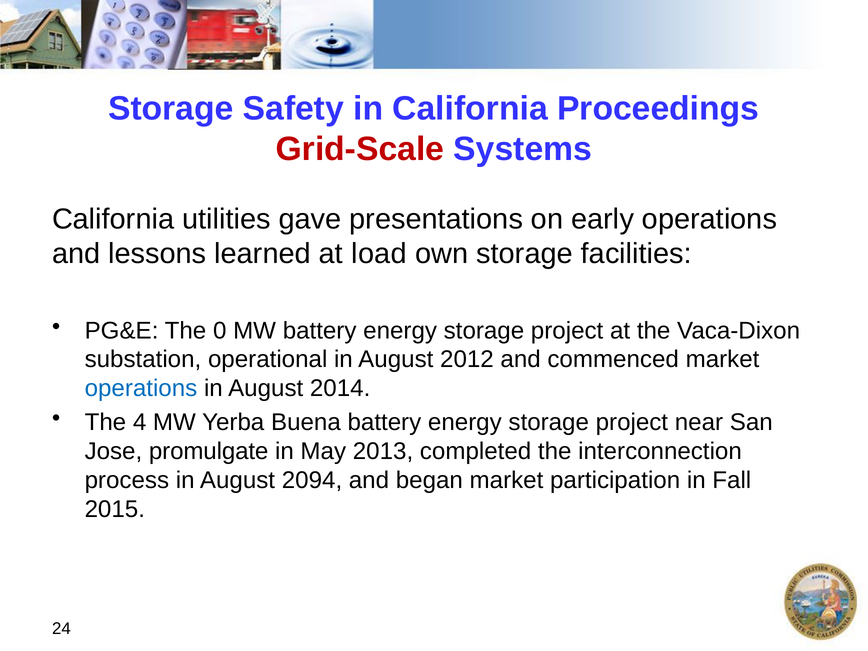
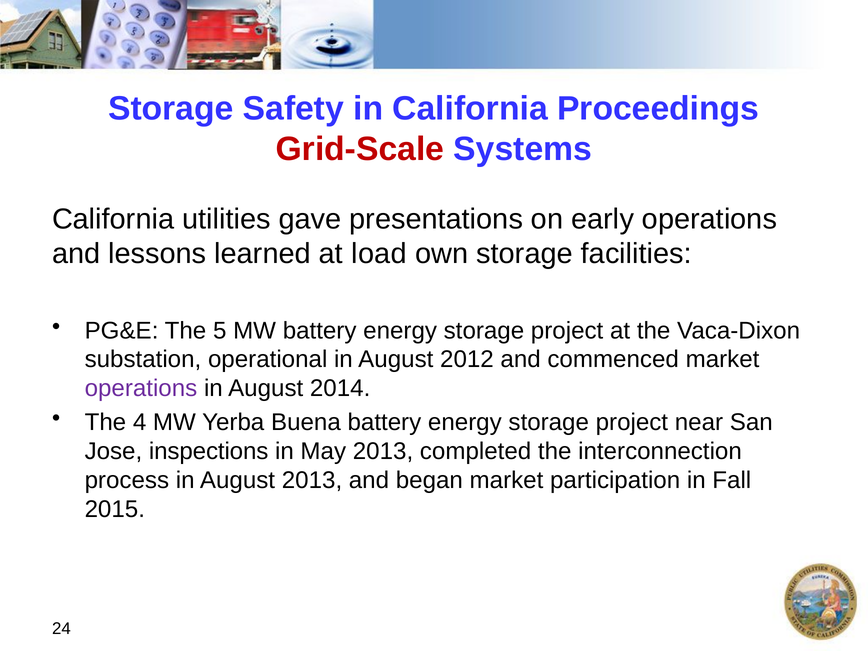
0: 0 -> 5
operations at (141, 388) colour: blue -> purple
promulgate: promulgate -> inspections
August 2094: 2094 -> 2013
